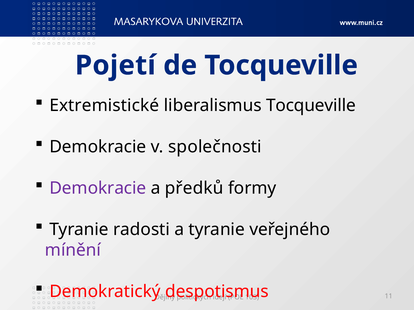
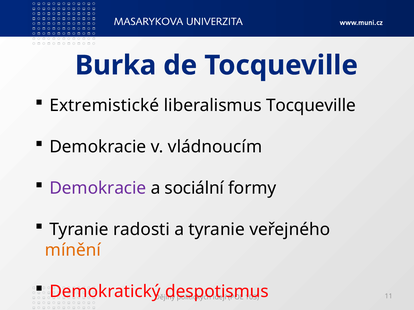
Pojetí: Pojetí -> Burka
společnosti: společnosti -> vládnoucím
předků: předků -> sociální
mínění colour: purple -> orange
